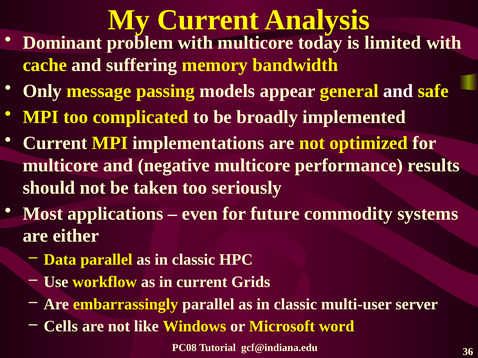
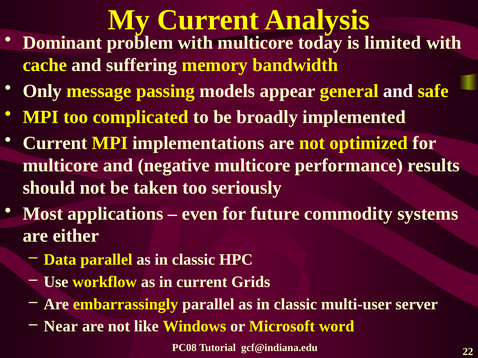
Cells: Cells -> Near
36: 36 -> 22
